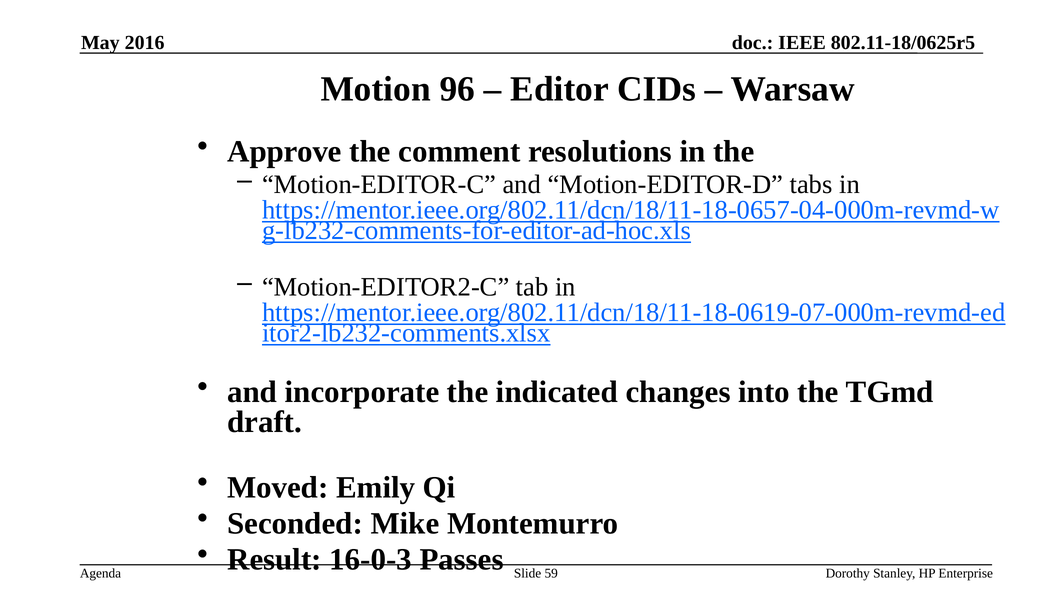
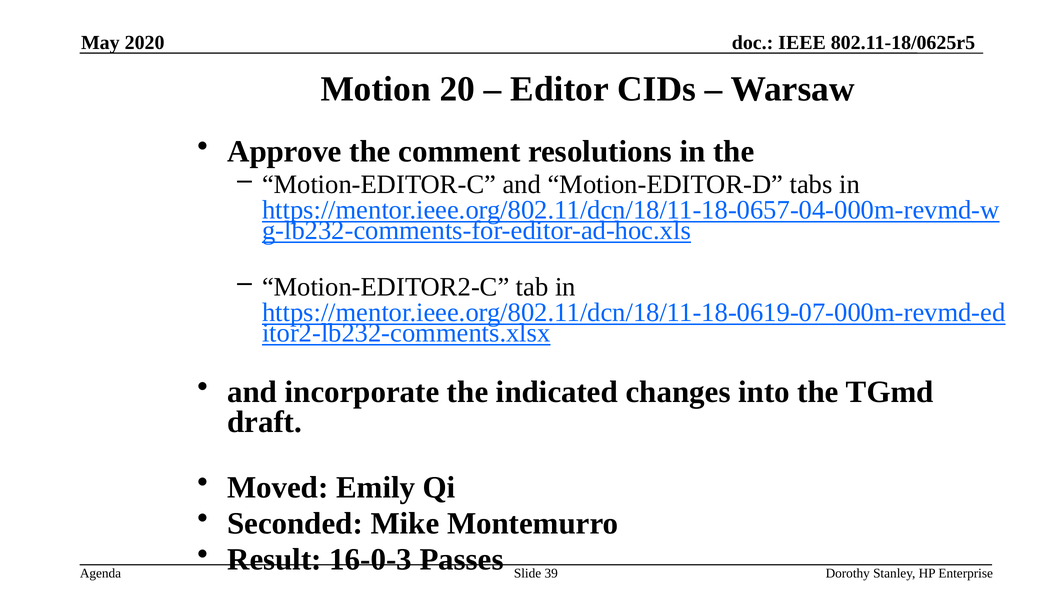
2016: 2016 -> 2020
96: 96 -> 20
59: 59 -> 39
